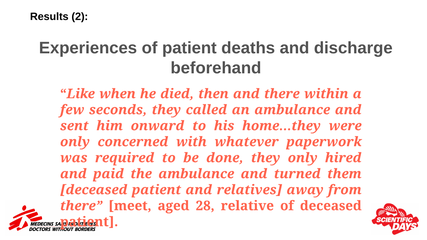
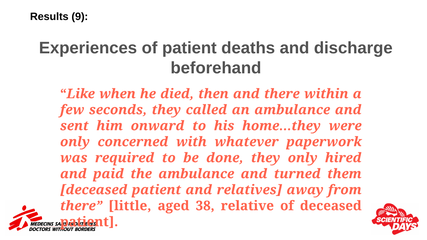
2: 2 -> 9
meet: meet -> little
28: 28 -> 38
